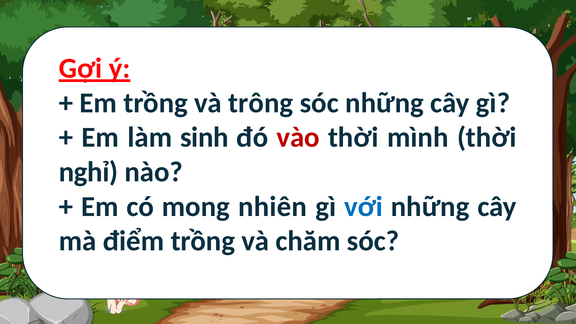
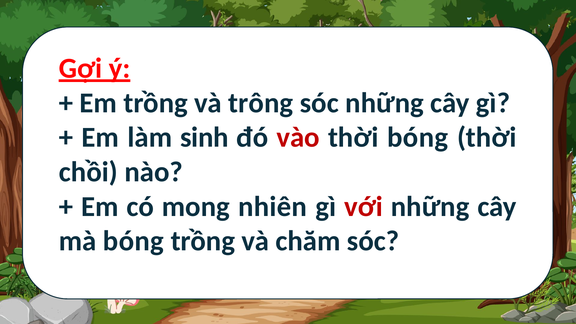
thời mình: mình -> bóng
nghỉ: nghỉ -> chồi
với colour: blue -> red
mà điểm: điểm -> bóng
